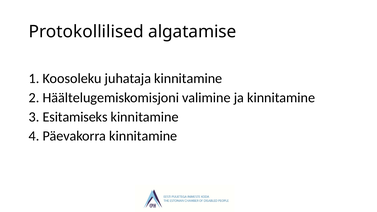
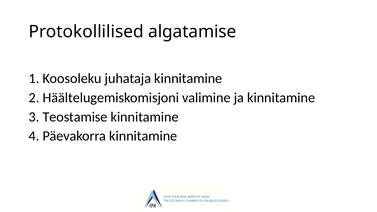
Esitamiseks: Esitamiseks -> Teostamise
